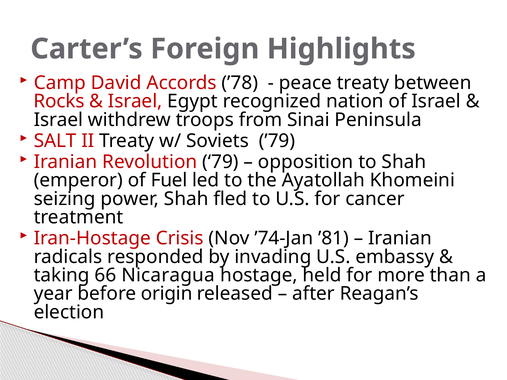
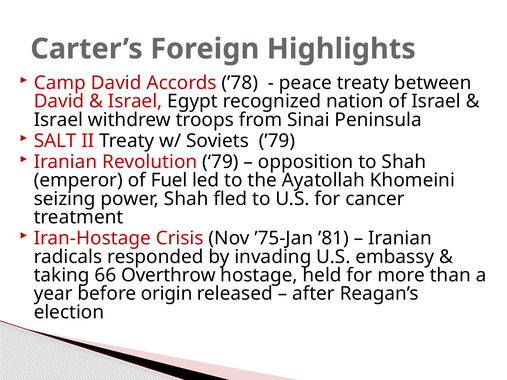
Rocks at (59, 101): Rocks -> David
’74-Jan: ’74-Jan -> ’75-Jan
Nicaragua: Nicaragua -> Overthrow
